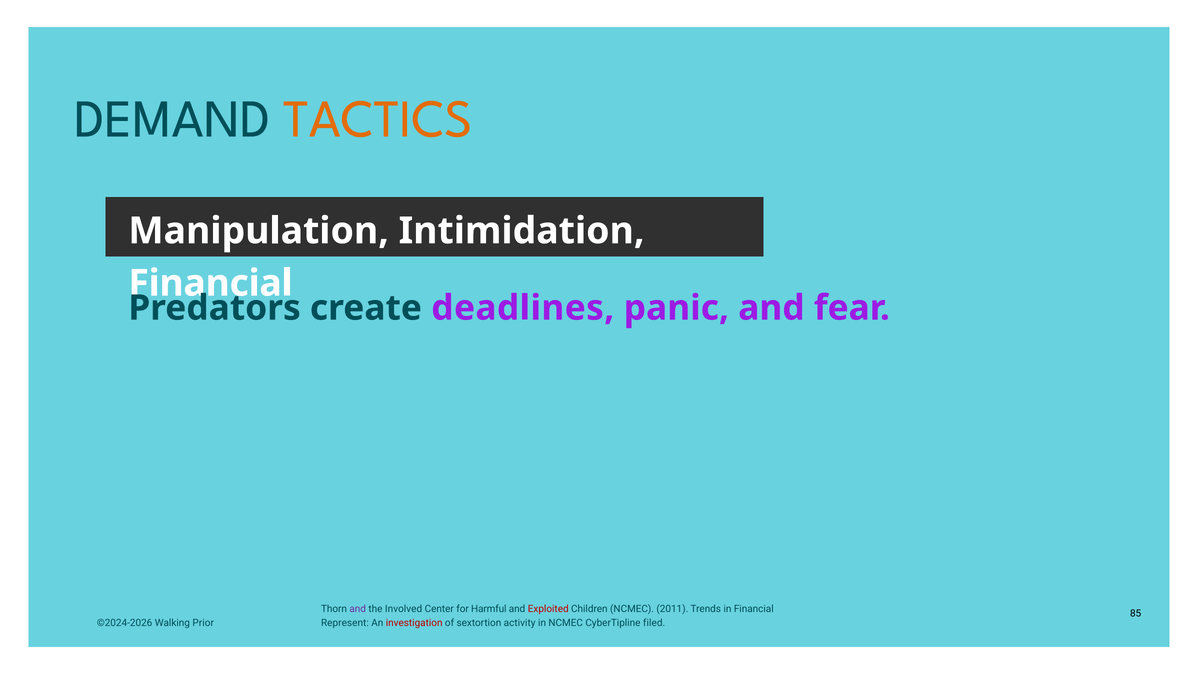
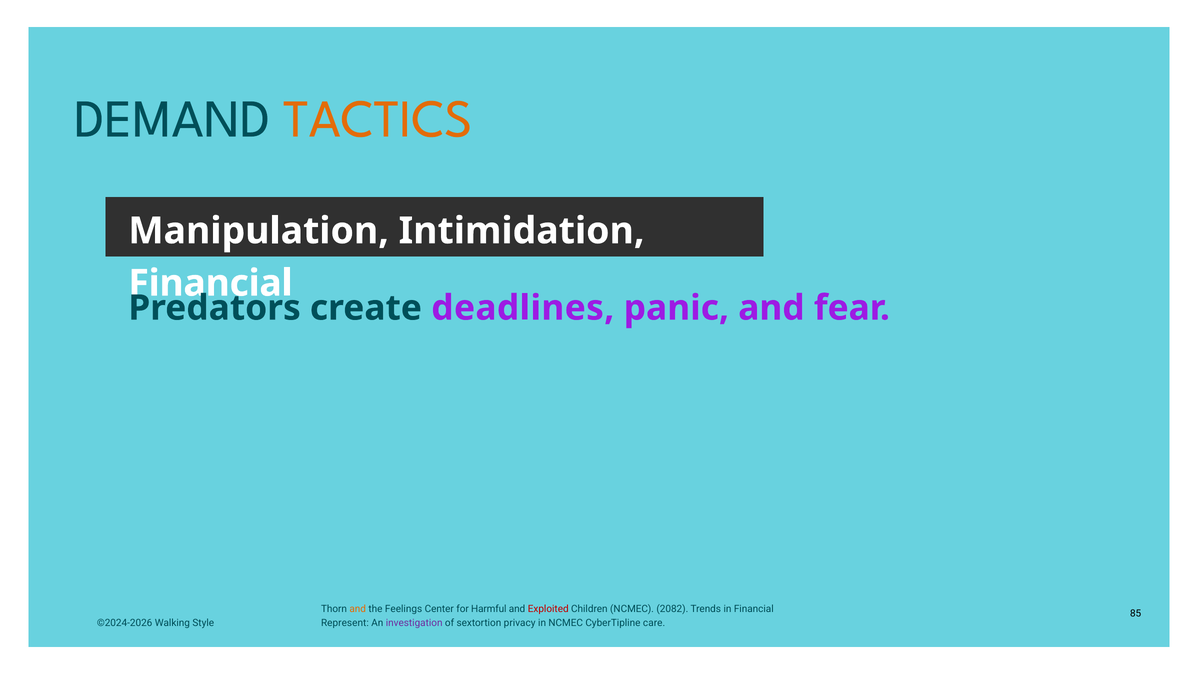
and at (358, 609) colour: purple -> orange
Involved: Involved -> Feelings
2011: 2011 -> 2082
Prior: Prior -> Style
investigation colour: red -> purple
activity: activity -> privacy
filed: filed -> care
